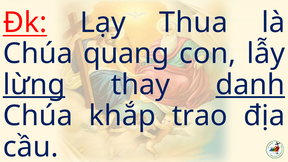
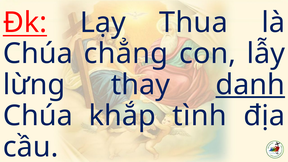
quang: quang -> chẳng
lừng underline: present -> none
trao: trao -> tình
